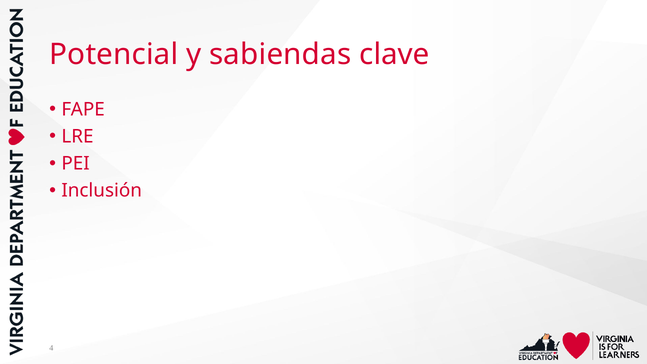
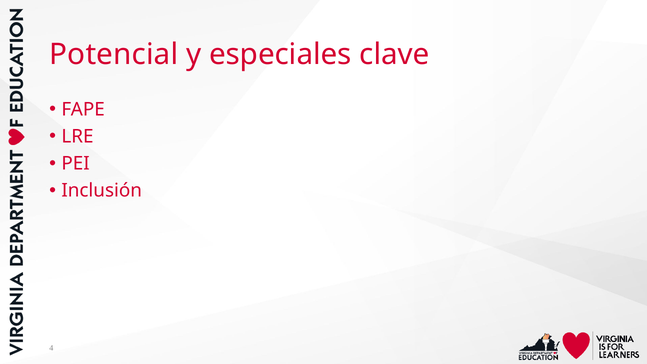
sabiendas: sabiendas -> especiales
